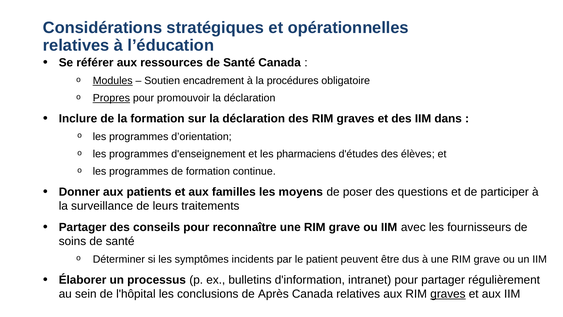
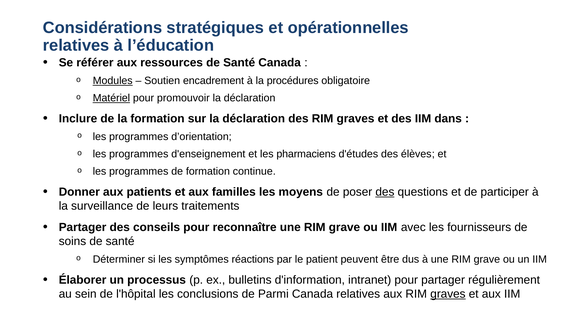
Propres: Propres -> Matériel
des at (385, 192) underline: none -> present
incidents: incidents -> réactions
Après: Après -> Parmi
